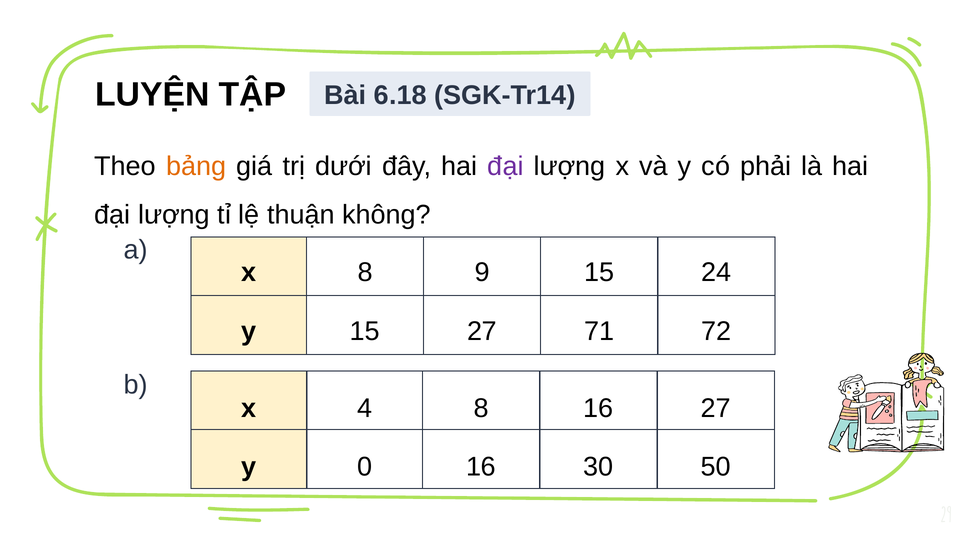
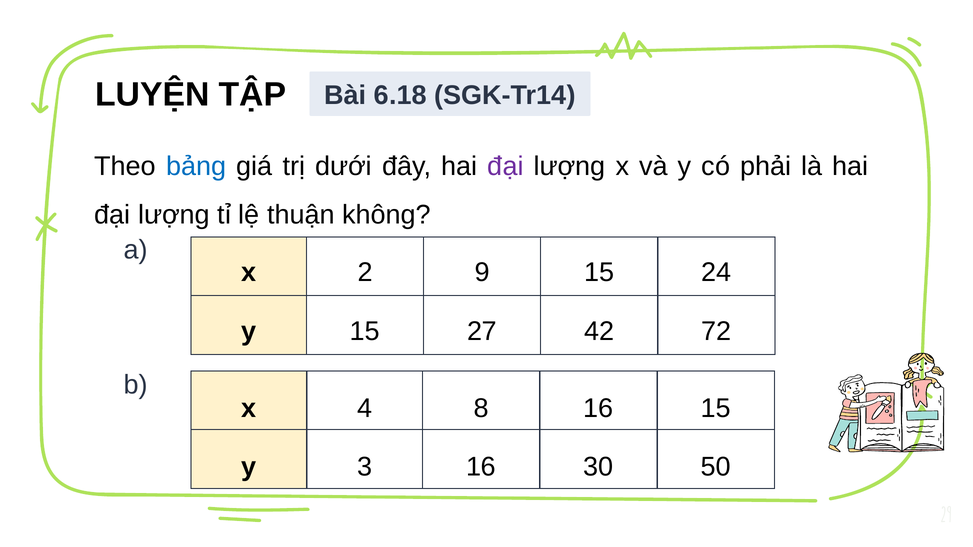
bảng colour: orange -> blue
x 8: 8 -> 2
71: 71 -> 42
16 27: 27 -> 15
0: 0 -> 3
